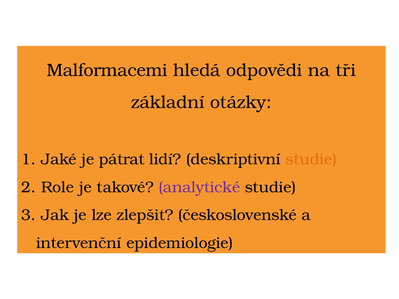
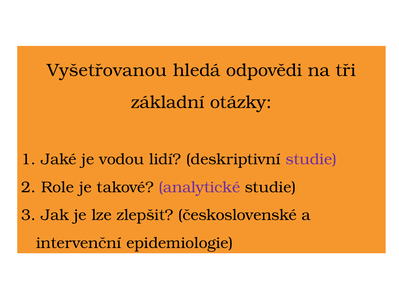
Malformacemi: Malformacemi -> Vyšetřovanou
pátrat: pátrat -> vodou
studie at (311, 159) colour: orange -> purple
